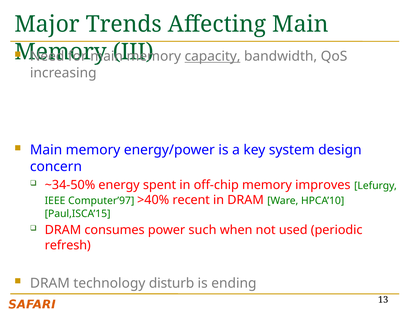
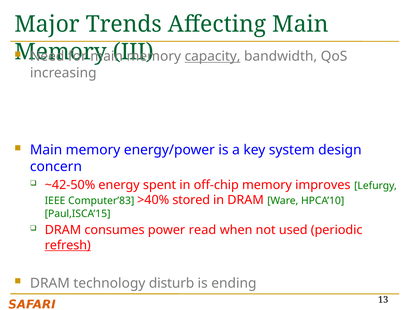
~34-50%: ~34-50% -> ~42-50%
Computer’97: Computer’97 -> Computer’83
recent: recent -> stored
such: such -> read
refresh underline: none -> present
